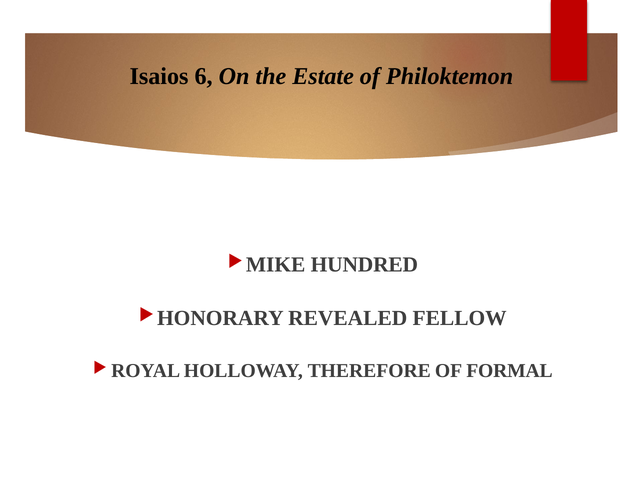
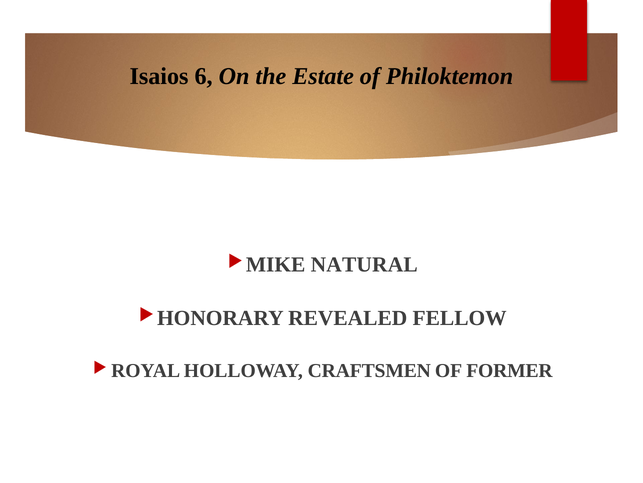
HUNDRED: HUNDRED -> NATURAL
THEREFORE: THEREFORE -> CRAFTSMEN
FORMAL: FORMAL -> FORMER
